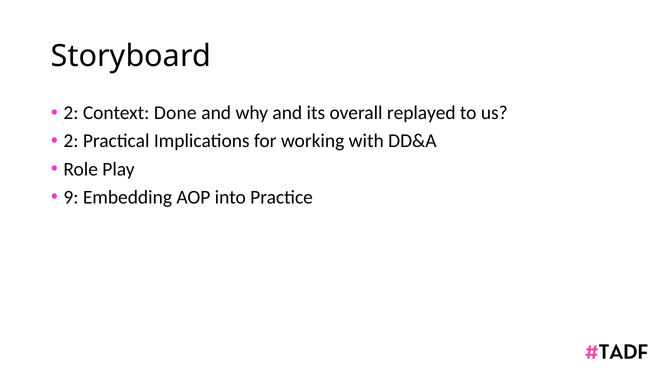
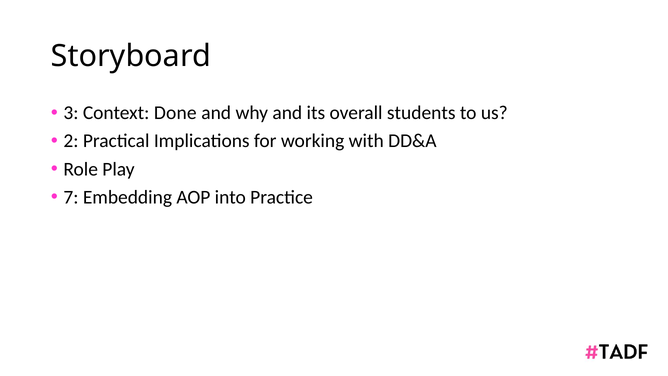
2 at (71, 113): 2 -> 3
replayed: replayed -> students
9: 9 -> 7
